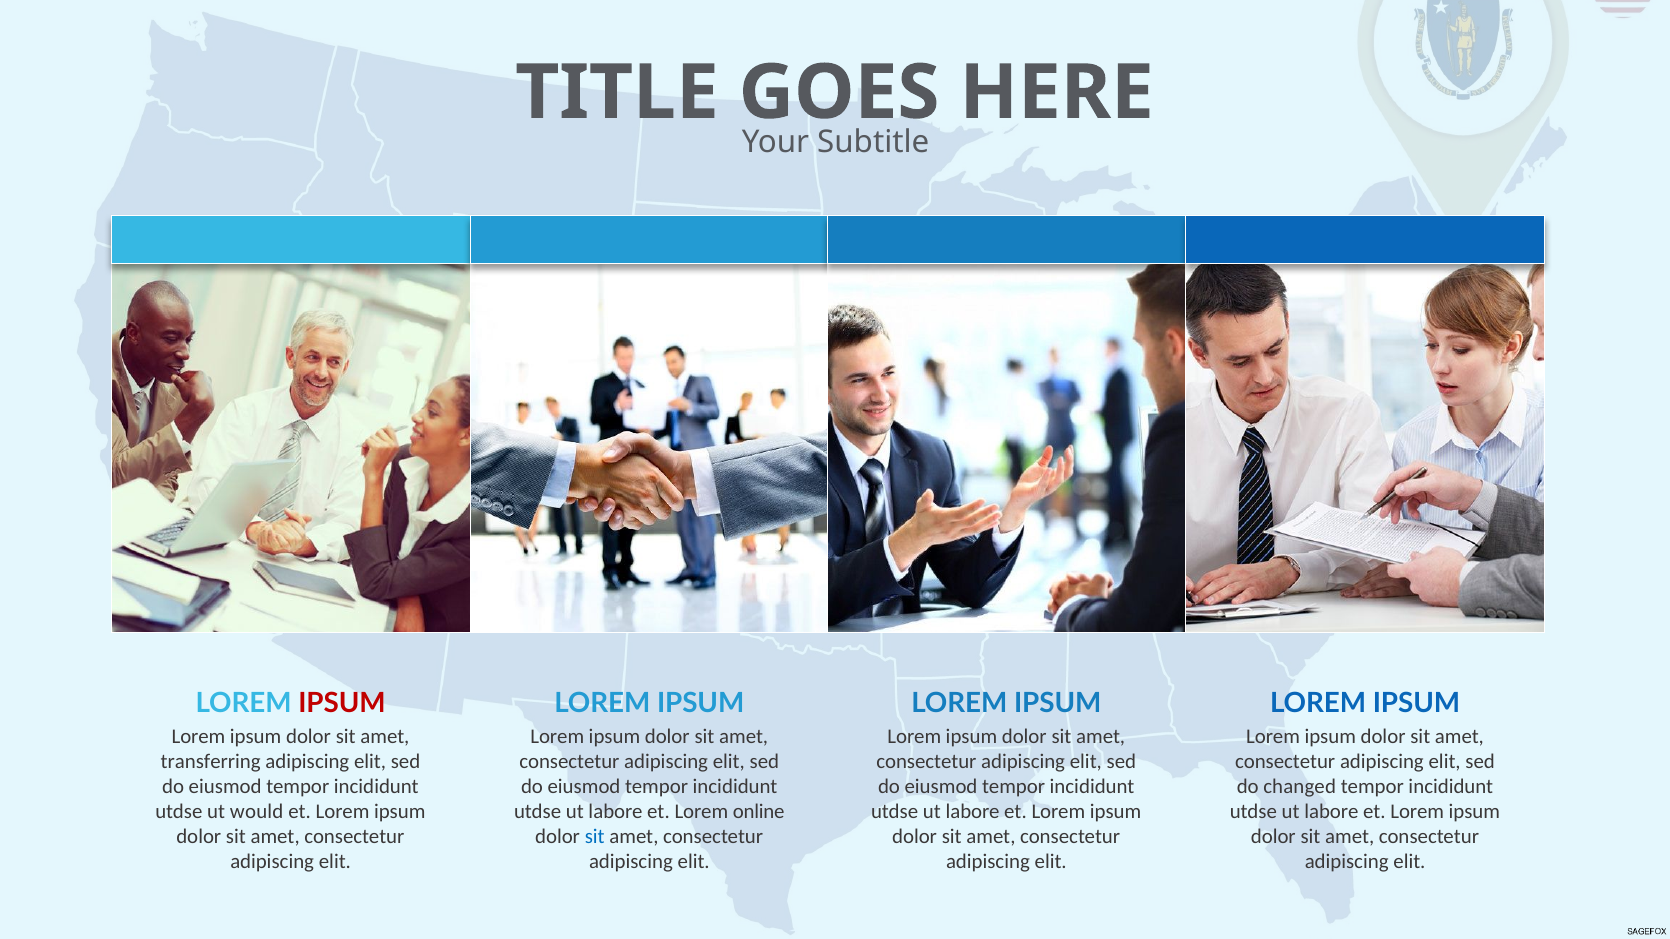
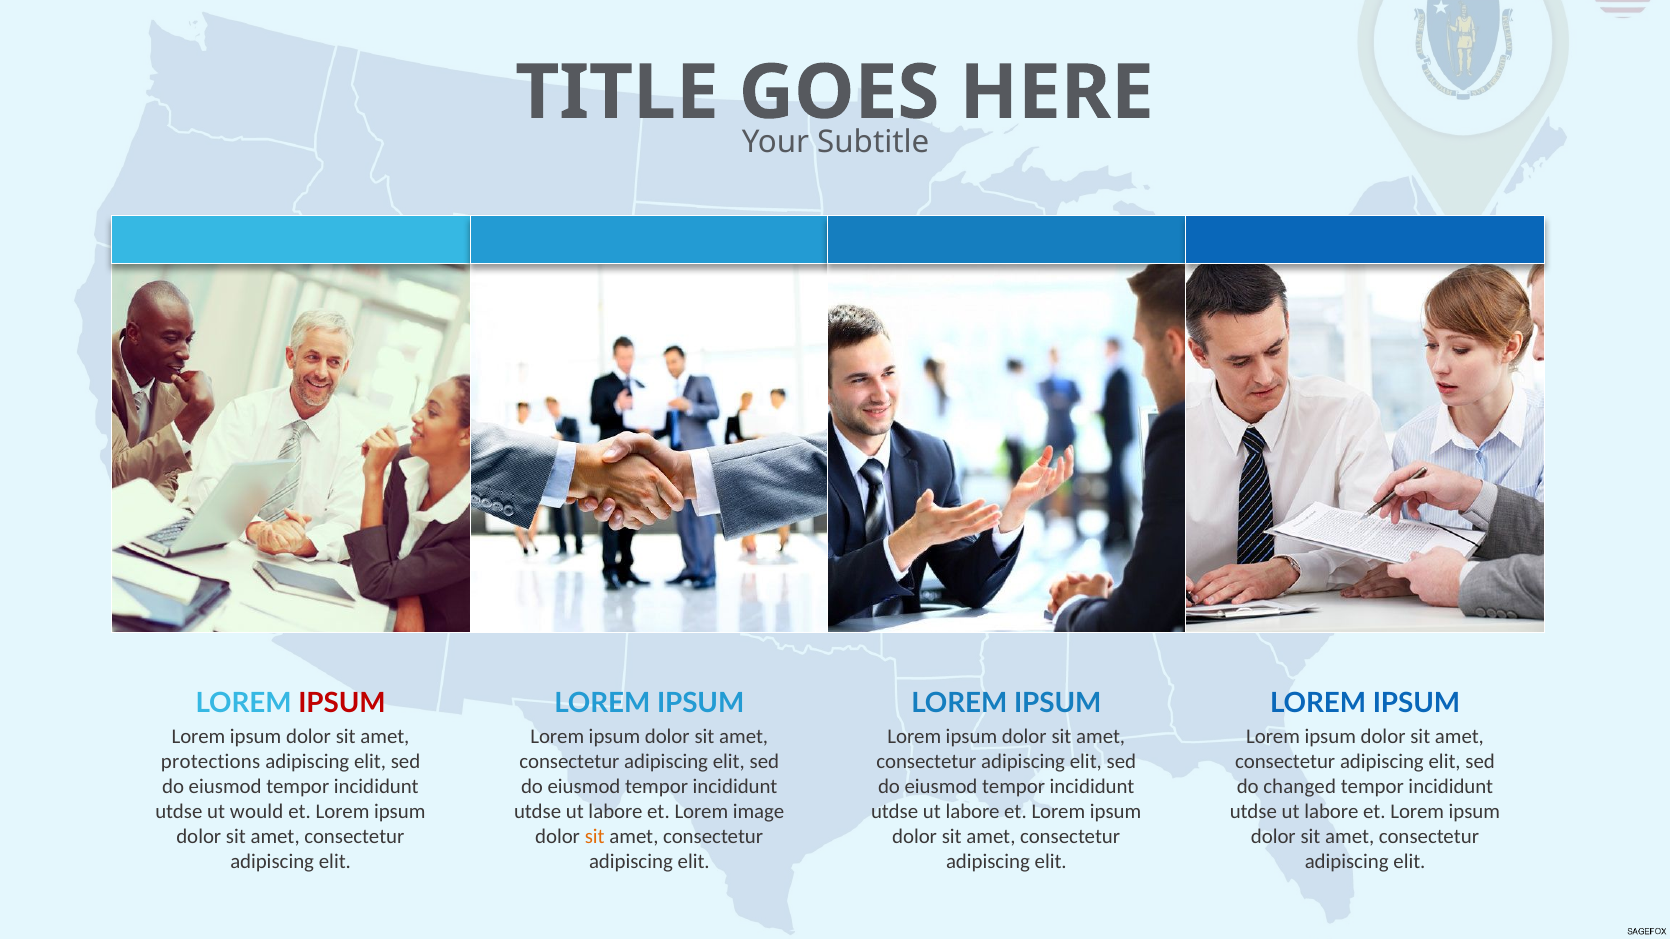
transferring: transferring -> protections
online: online -> image
sit at (595, 837) colour: blue -> orange
